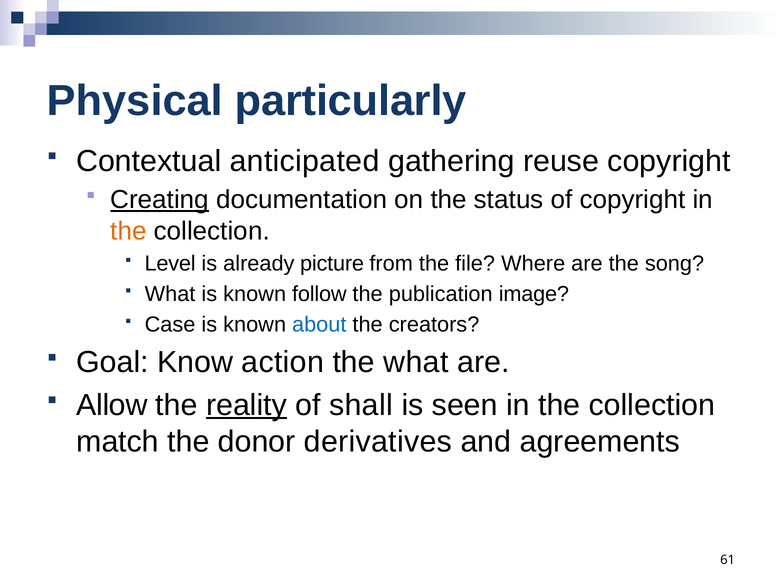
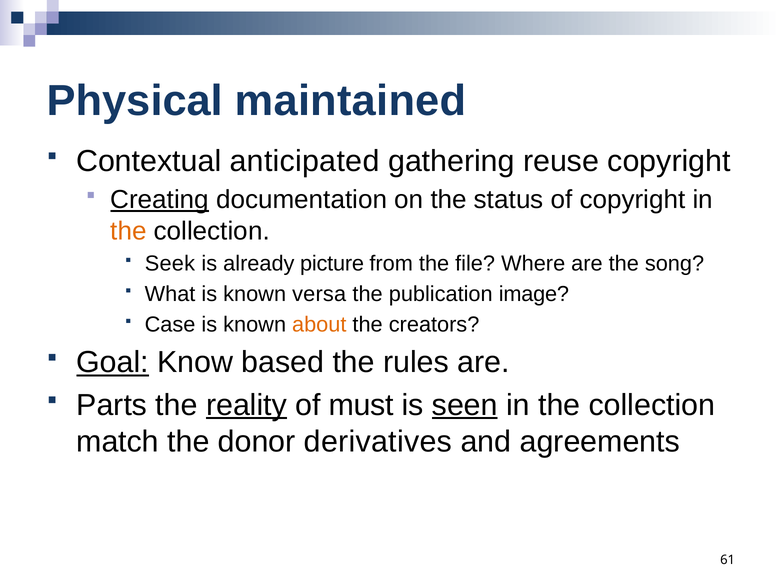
particularly: particularly -> maintained
Level: Level -> Seek
follow: follow -> versa
about colour: blue -> orange
Goal underline: none -> present
action: action -> based
the what: what -> rules
Allow: Allow -> Parts
shall: shall -> must
seen underline: none -> present
